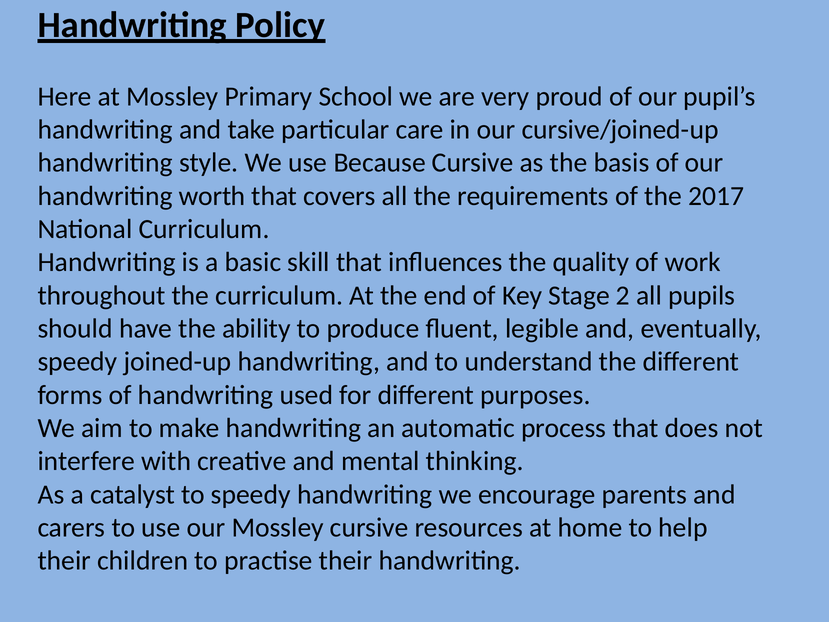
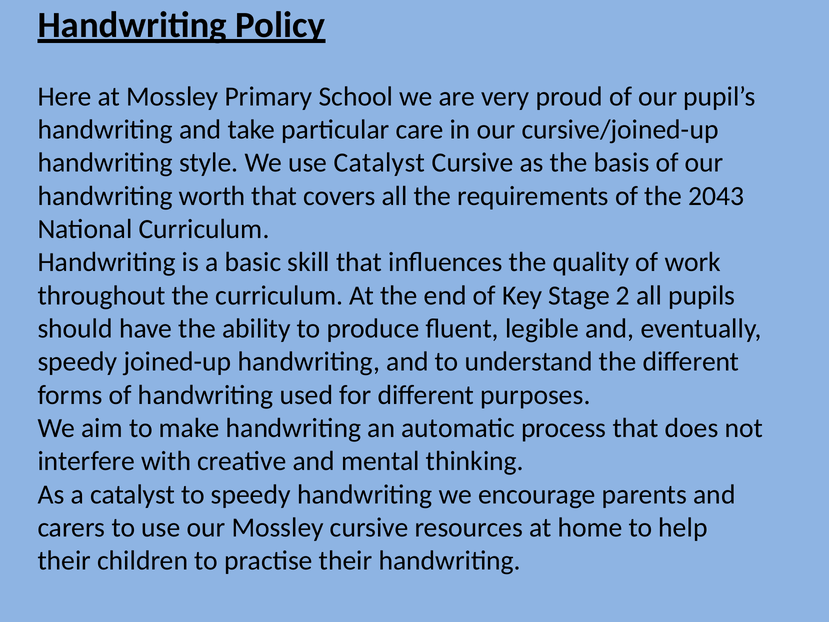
use Because: Because -> Catalyst
2017: 2017 -> 2043
